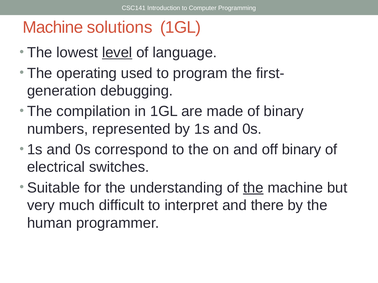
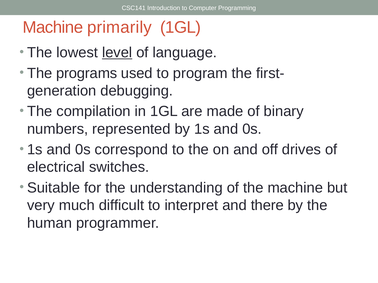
solutions: solutions -> primarily
operating: operating -> programs
off binary: binary -> drives
the at (253, 188) underline: present -> none
